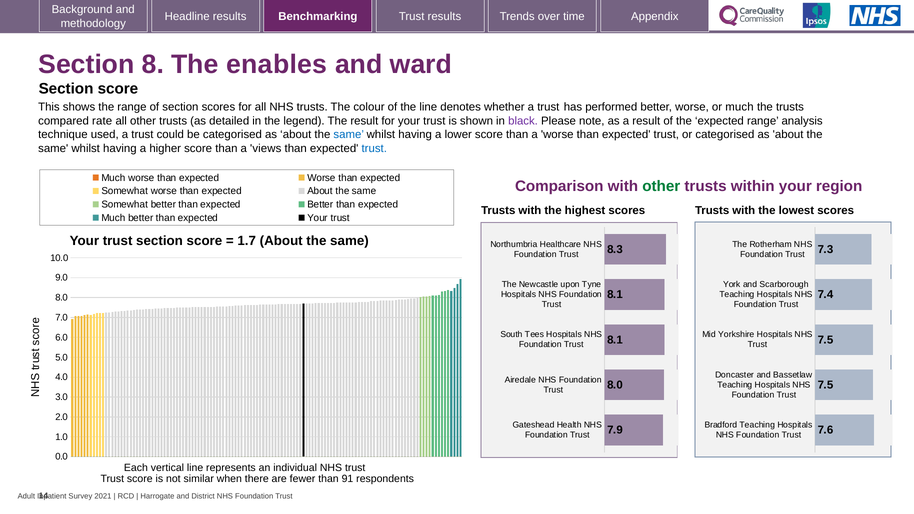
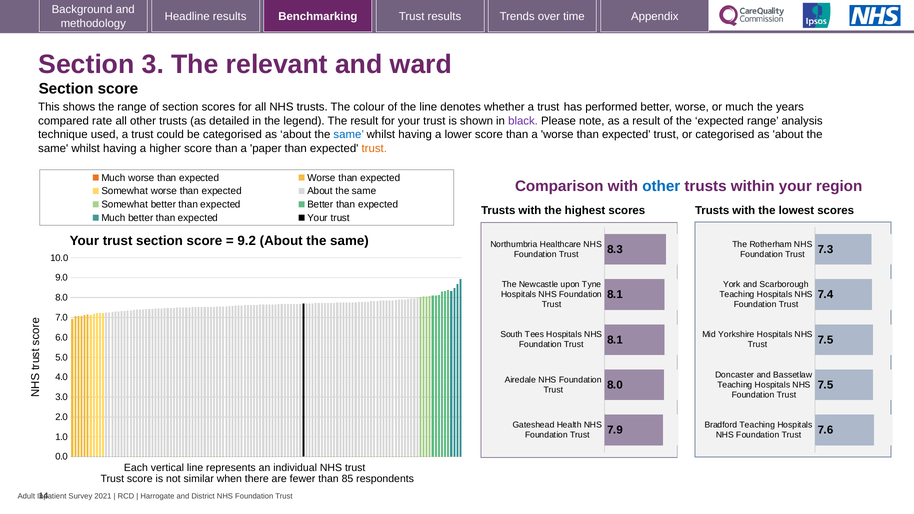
8: 8 -> 3
enables: enables -> relevant
the trusts: trusts -> years
views: views -> paper
trust at (374, 148) colour: blue -> orange
other at (661, 186) colour: green -> blue
1.7: 1.7 -> 9.2
91: 91 -> 85
